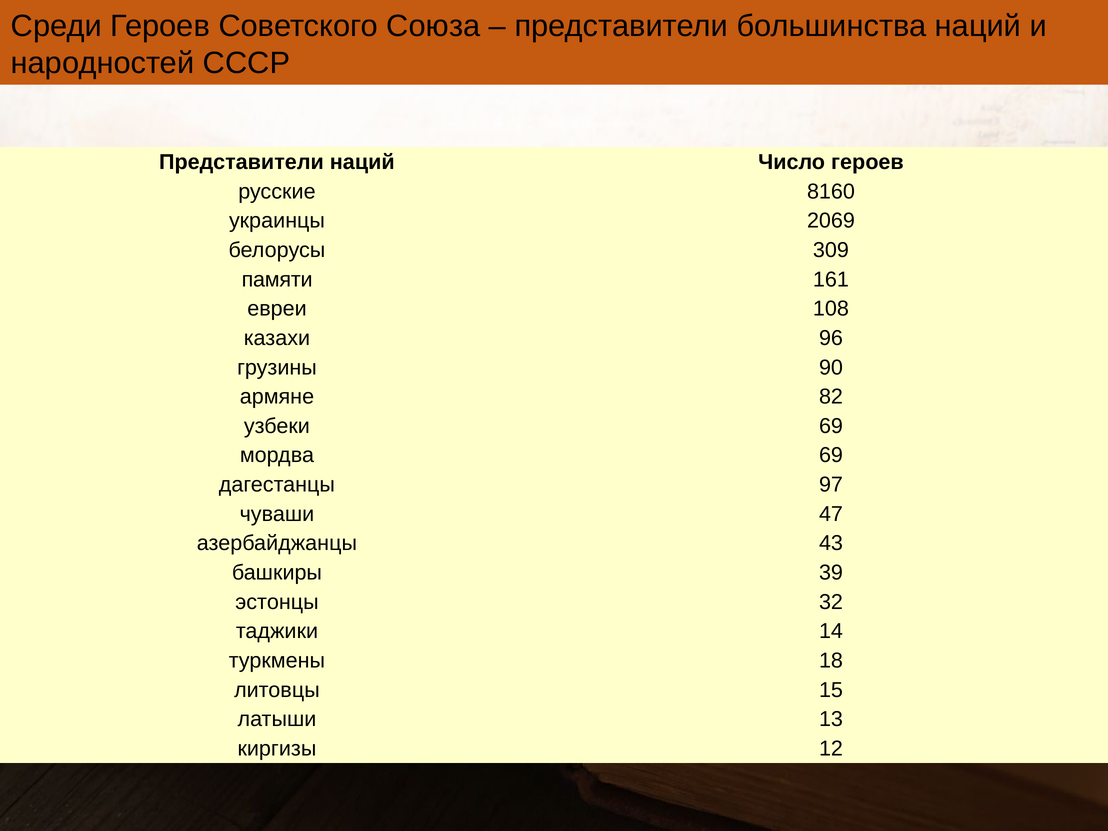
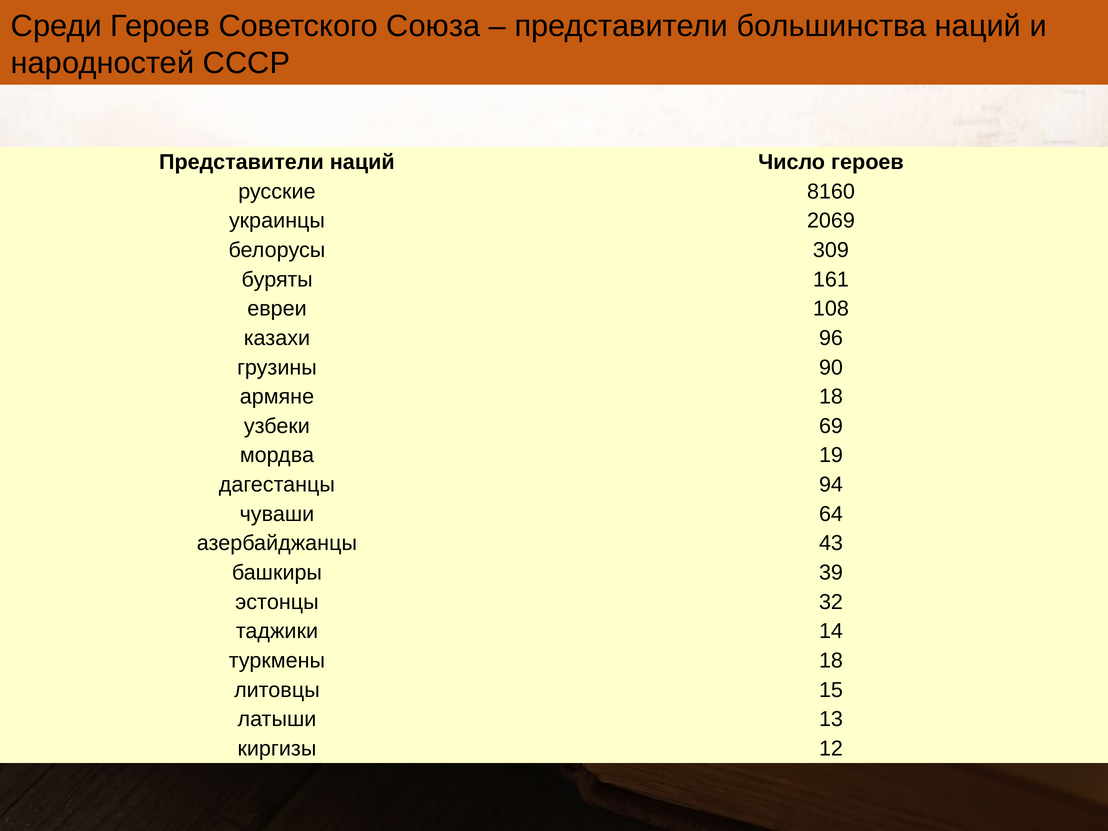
памяти: памяти -> буряты
армяне 82: 82 -> 18
мордва 69: 69 -> 19
97: 97 -> 94
47: 47 -> 64
